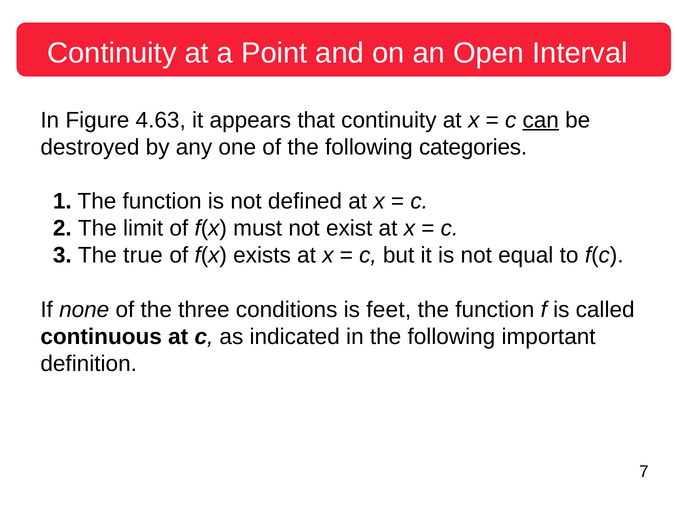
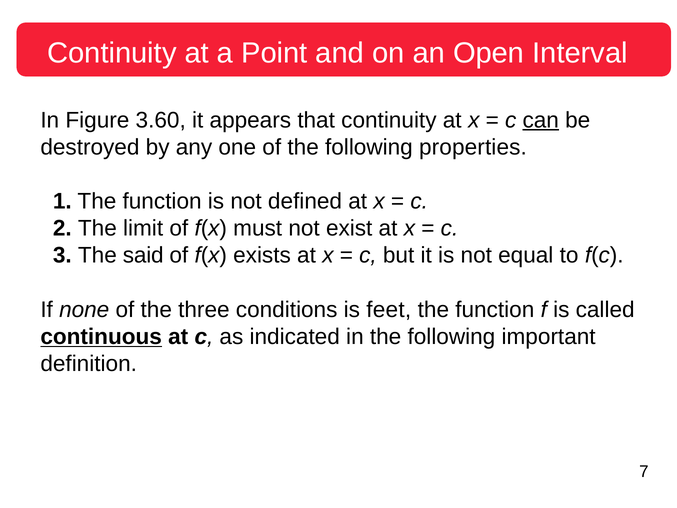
4.63: 4.63 -> 3.60
categories: categories -> properties
true: true -> said
continuous underline: none -> present
